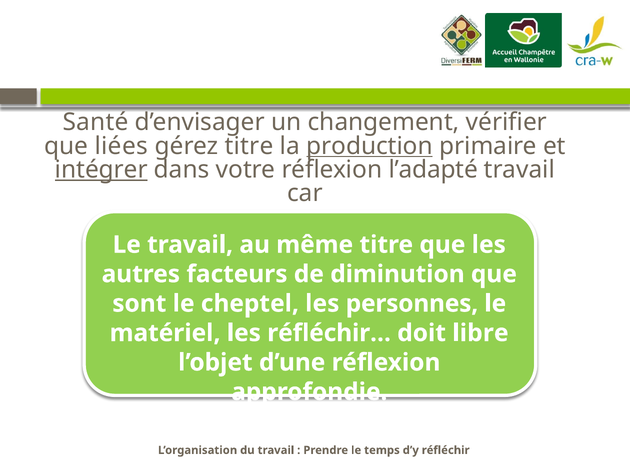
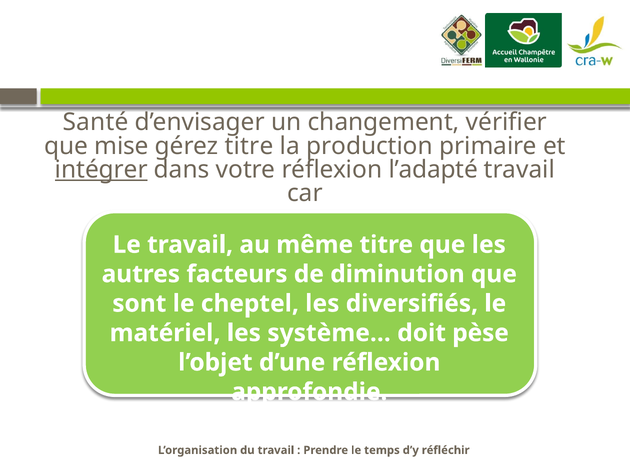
liées: liées -> mise
production underline: present -> none
personnes: personnes -> diversifiés
réfléchir…: réfléchir… -> système…
libre: libre -> pèse
